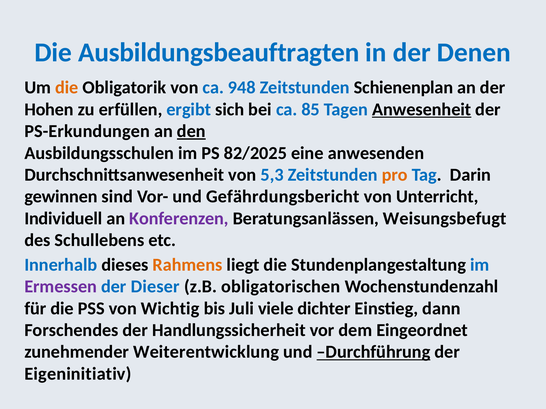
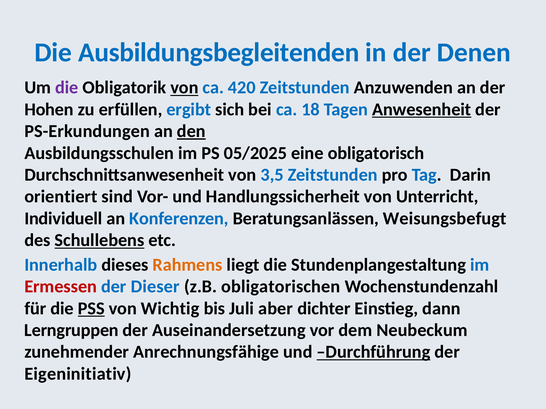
Ausbildungsbeauftragten: Ausbildungsbeauftragten -> Ausbildungsbegleitenden
die at (67, 88) colour: orange -> purple
von at (184, 88) underline: none -> present
948: 948 -> 420
Schienenplan: Schienenplan -> Anzuwenden
85: 85 -> 18
82/2025: 82/2025 -> 05/2025
anwesenden: anwesenden -> obligatorisch
5,3: 5,3 -> 3,5
pro colour: orange -> black
gewinnen: gewinnen -> orientiert
Gefährdungsbericht: Gefährdungsbericht -> Handlungssicherheit
Konferenzen colour: purple -> blue
Schullebens underline: none -> present
Ermessen colour: purple -> red
PSS underline: none -> present
viele: viele -> aber
Forschendes: Forschendes -> Lerngruppen
Handlungssicherheit: Handlungssicherheit -> Auseinandersetzung
Eingeordnet: Eingeordnet -> Neubeckum
Weiterentwicklung: Weiterentwicklung -> Anrechnungsfähige
